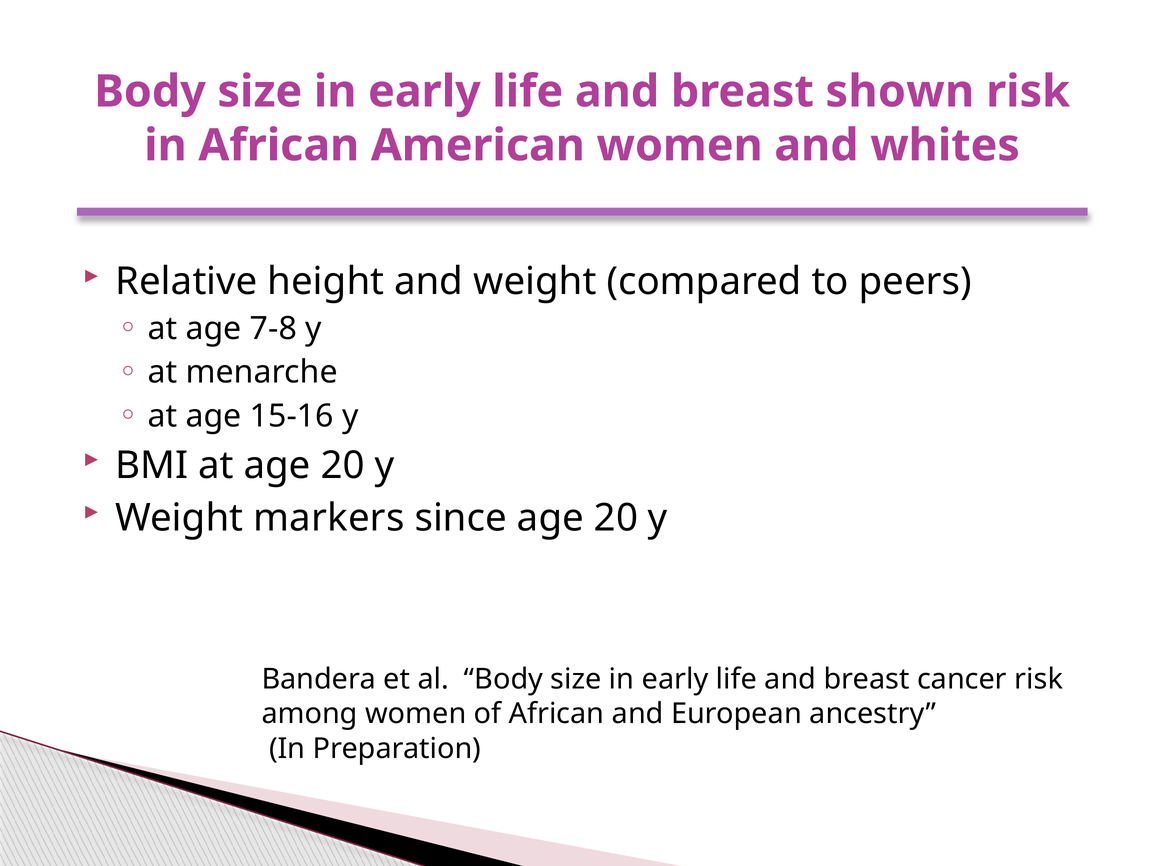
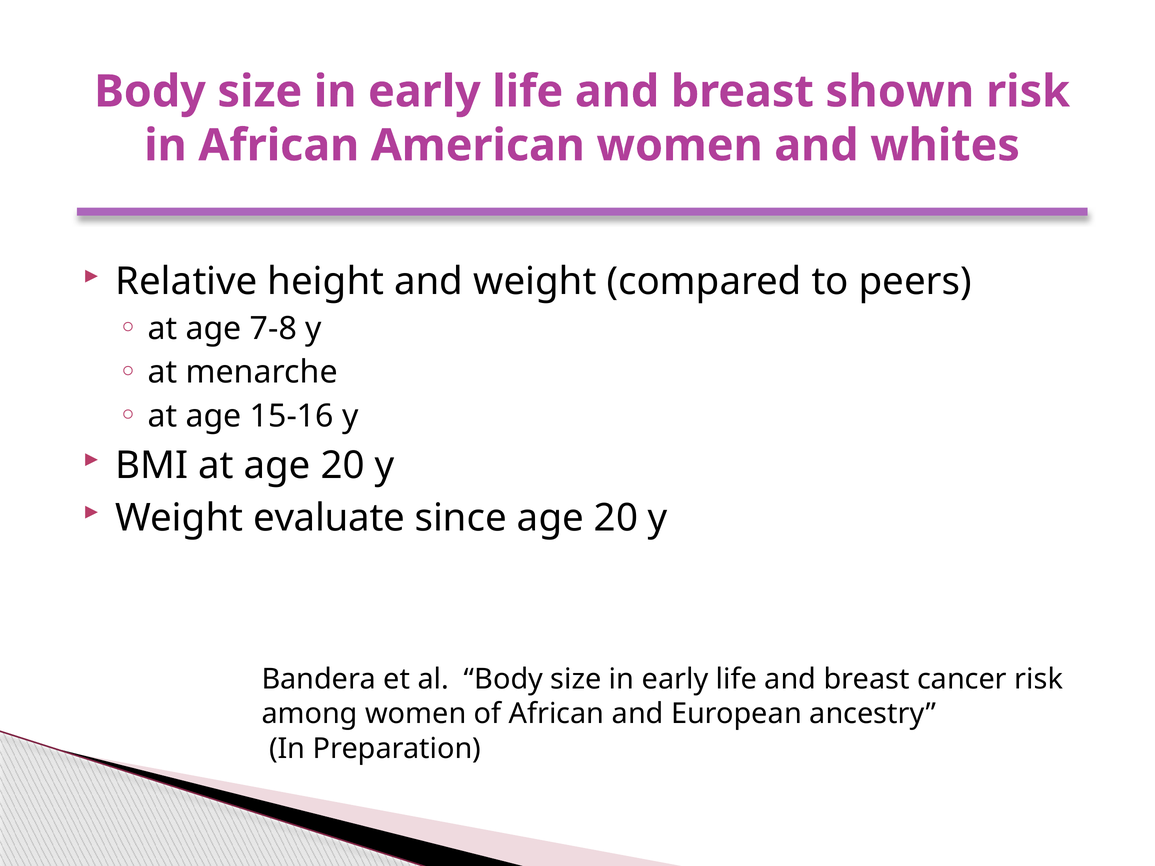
markers: markers -> evaluate
